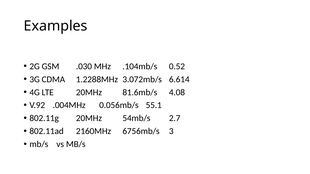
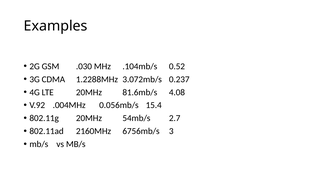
6.614: 6.614 -> 0.237
55.1: 55.1 -> 15.4
